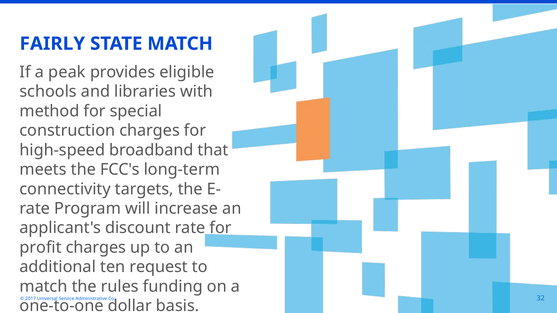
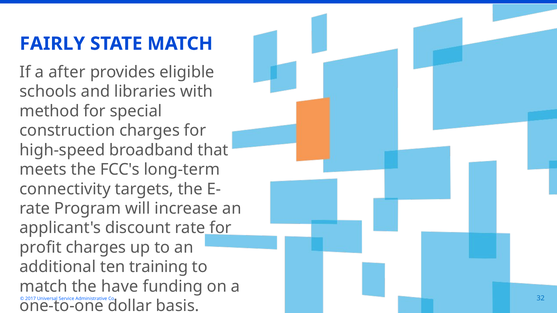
peak: peak -> after
request: request -> training
rules: rules -> have
